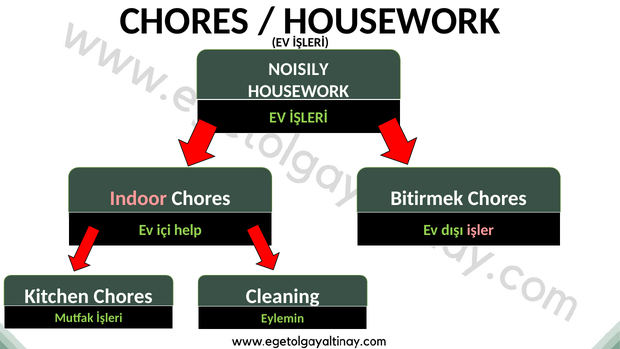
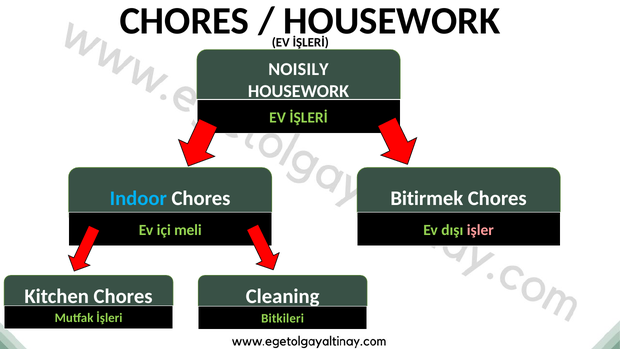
Indoor colour: pink -> light blue
help: help -> meli
Eylemin: Eylemin -> Bitkileri
